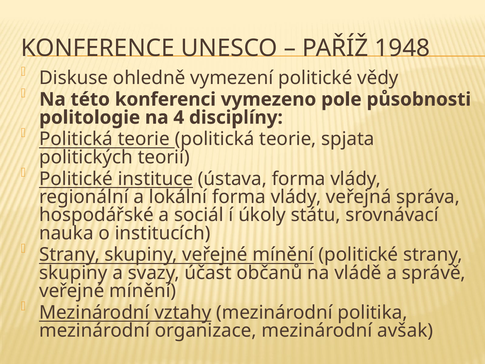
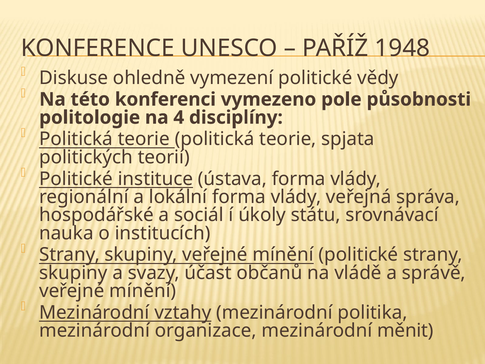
avšak: avšak -> měnit
